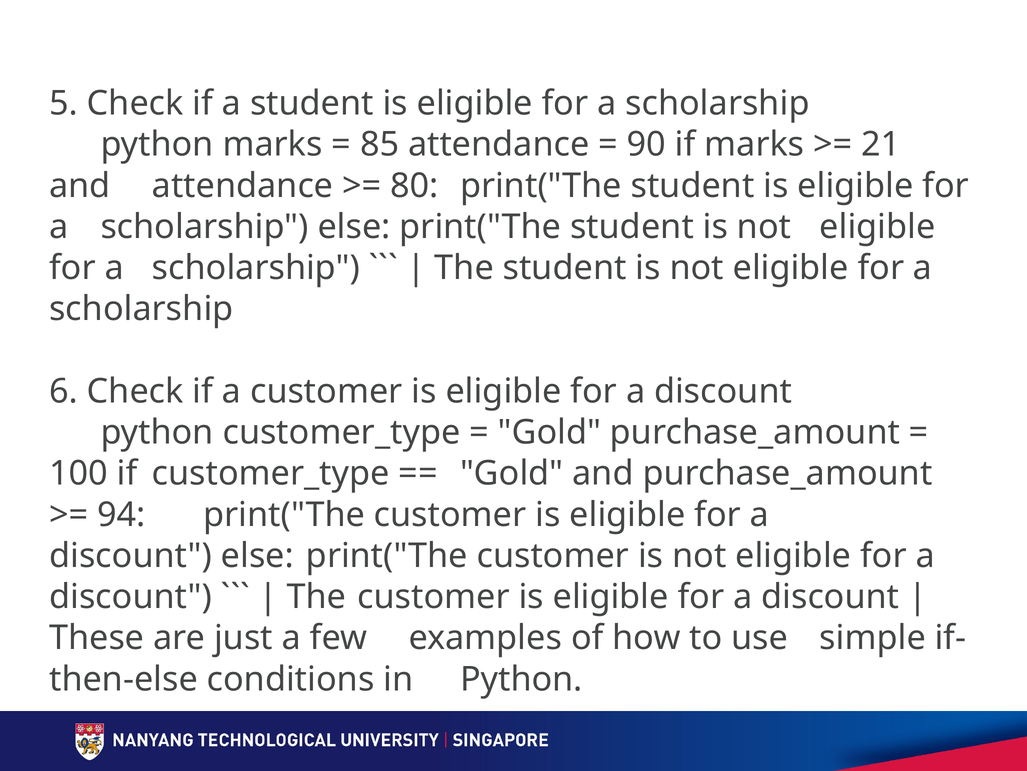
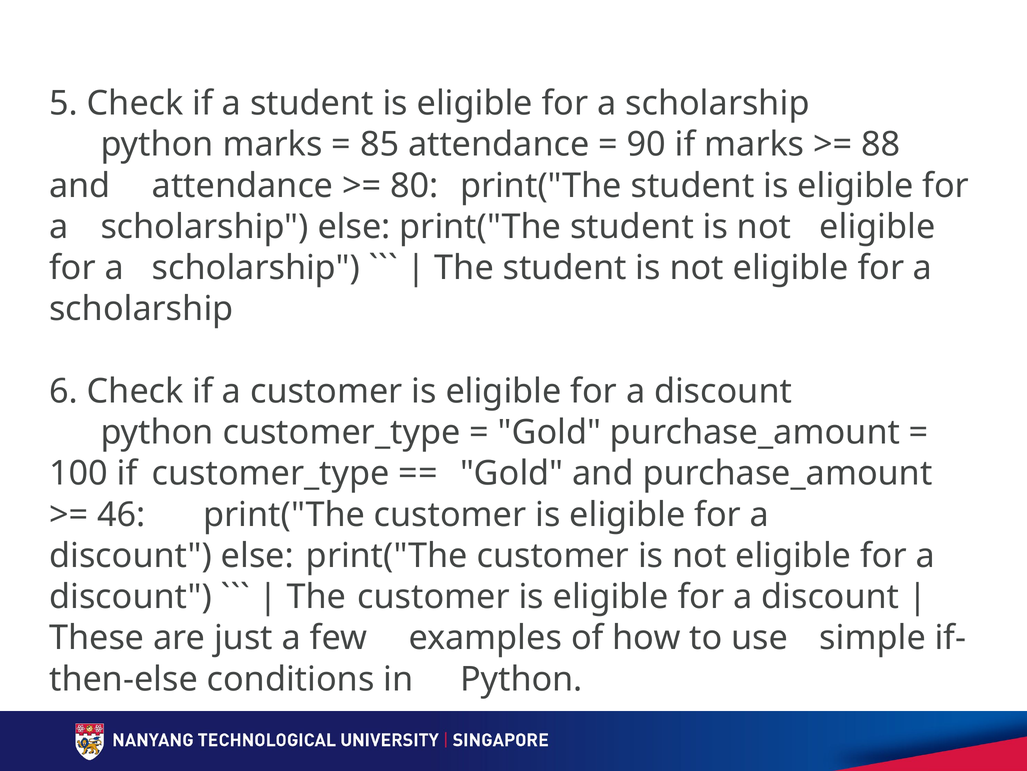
21: 21 -> 88
94: 94 -> 46
